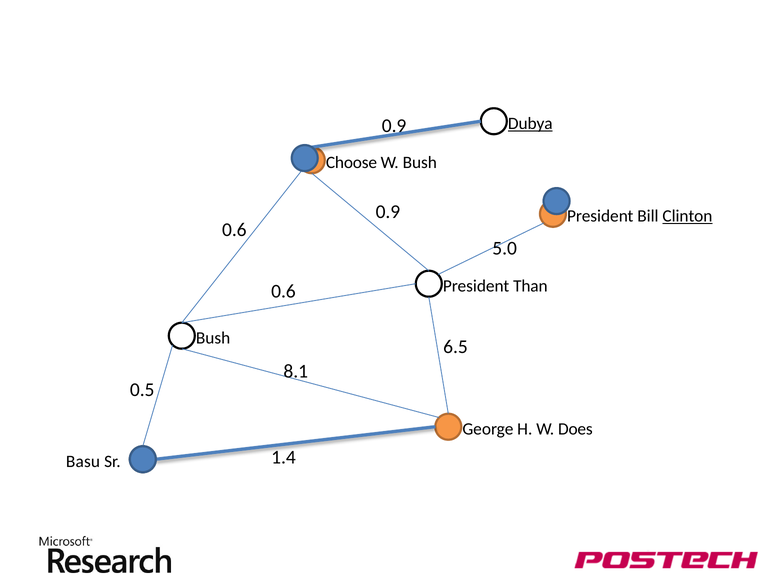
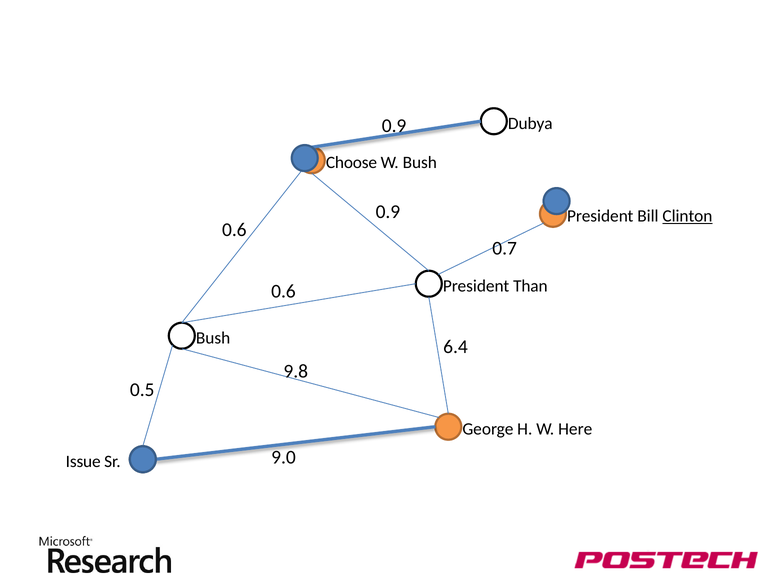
Dubya underline: present -> none
5.0: 5.0 -> 0.7
6.5: 6.5 -> 6.4
8.1: 8.1 -> 9.8
Does: Does -> Here
1.4: 1.4 -> 9.0
Basu: Basu -> Issue
